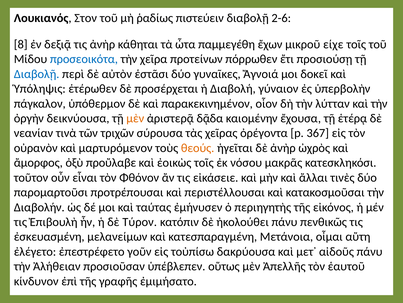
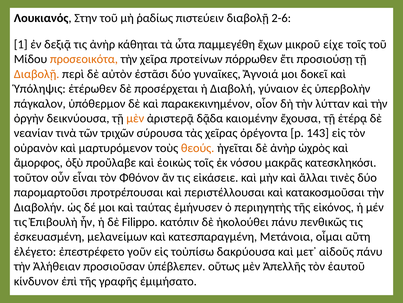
Στον: Στον -> Στην
8: 8 -> 1
προσεοικότα colour: blue -> orange
Διαβολῇ at (37, 74) colour: blue -> orange
367: 367 -> 143
Τύρον: Τύρον -> Filippo
